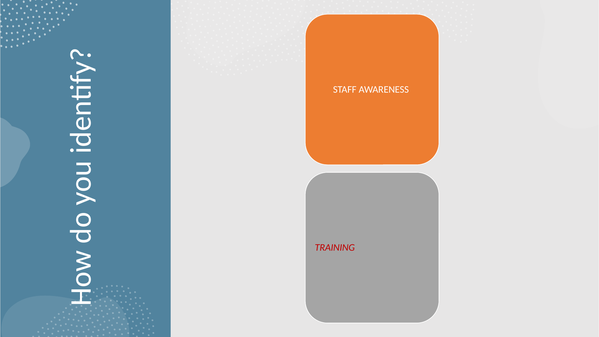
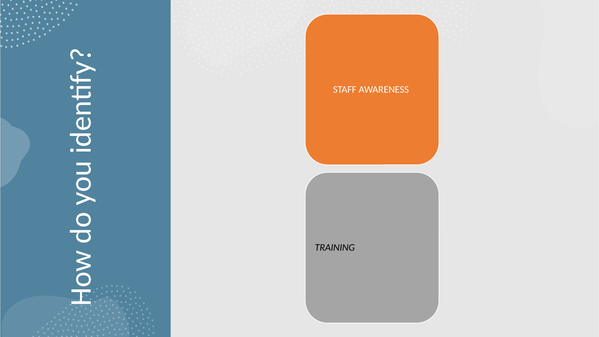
TRAINING colour: red -> black
